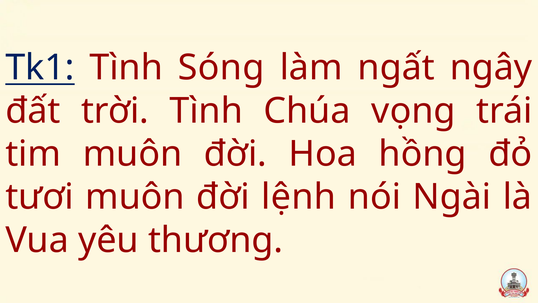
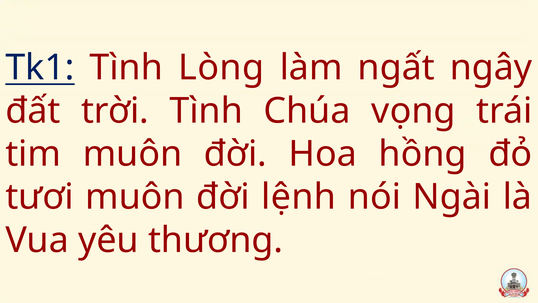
Sóng: Sóng -> Lòng
